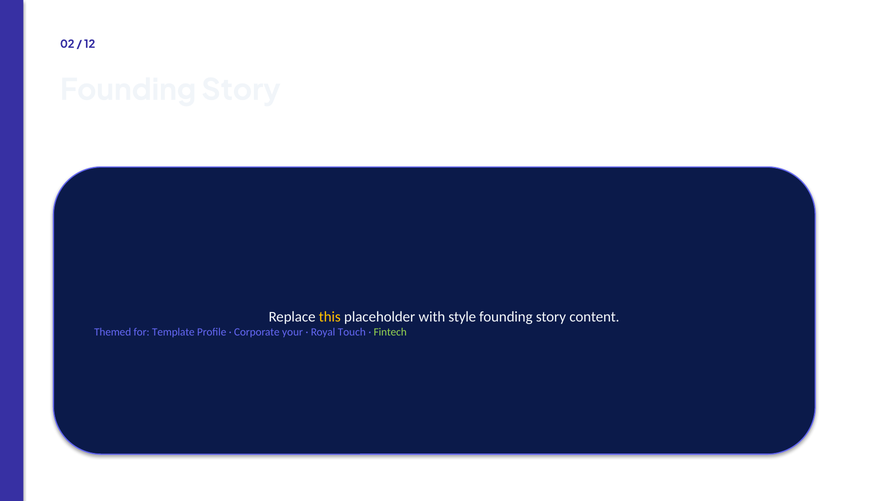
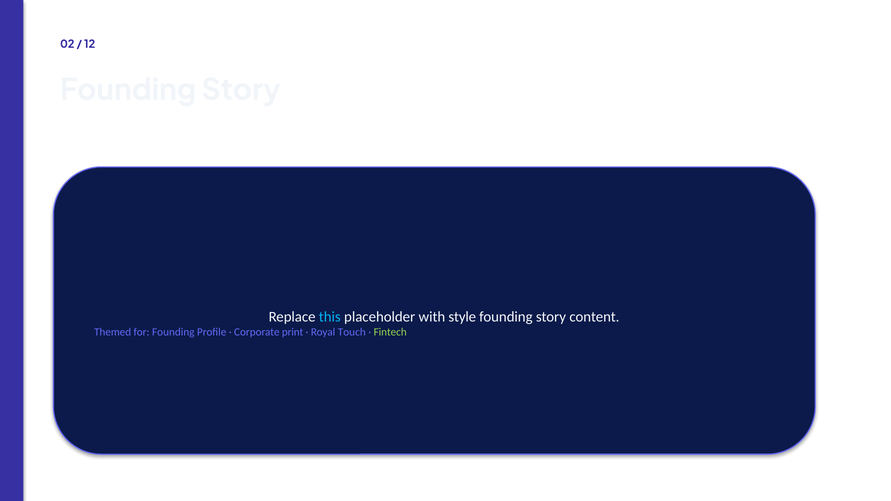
this colour: yellow -> light blue
for Template: Template -> Founding
your: your -> print
